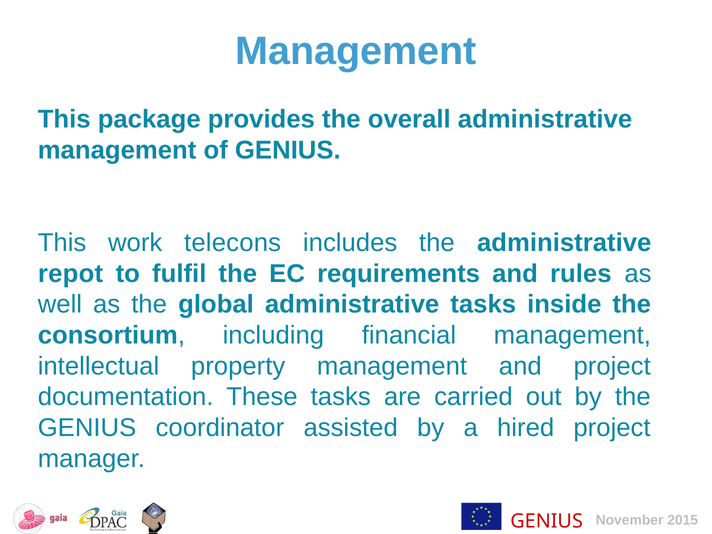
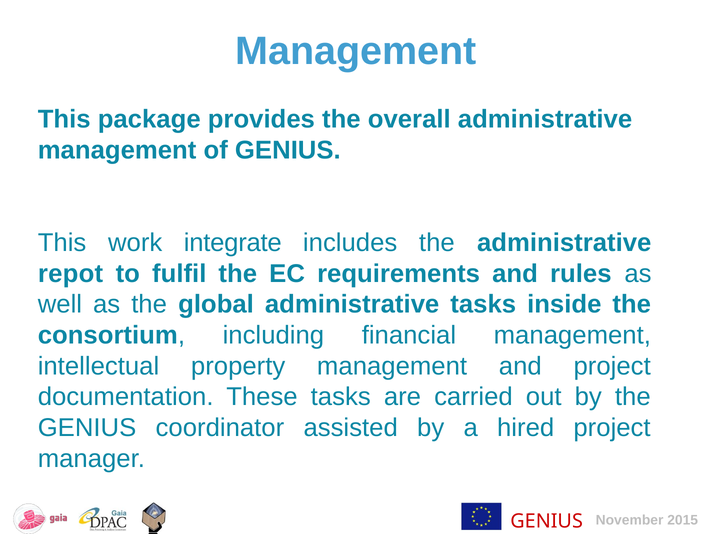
telecons: telecons -> integrate
